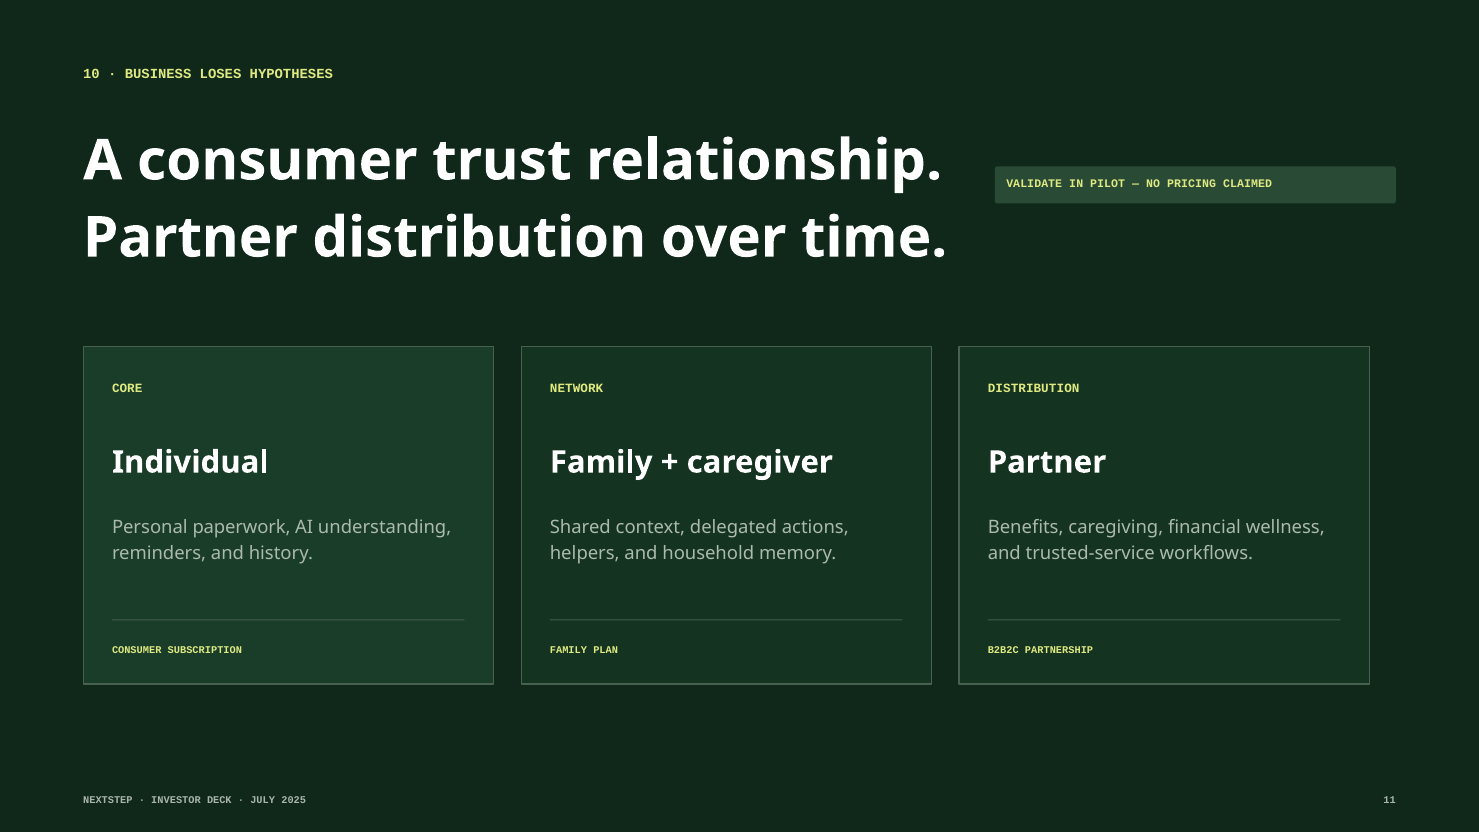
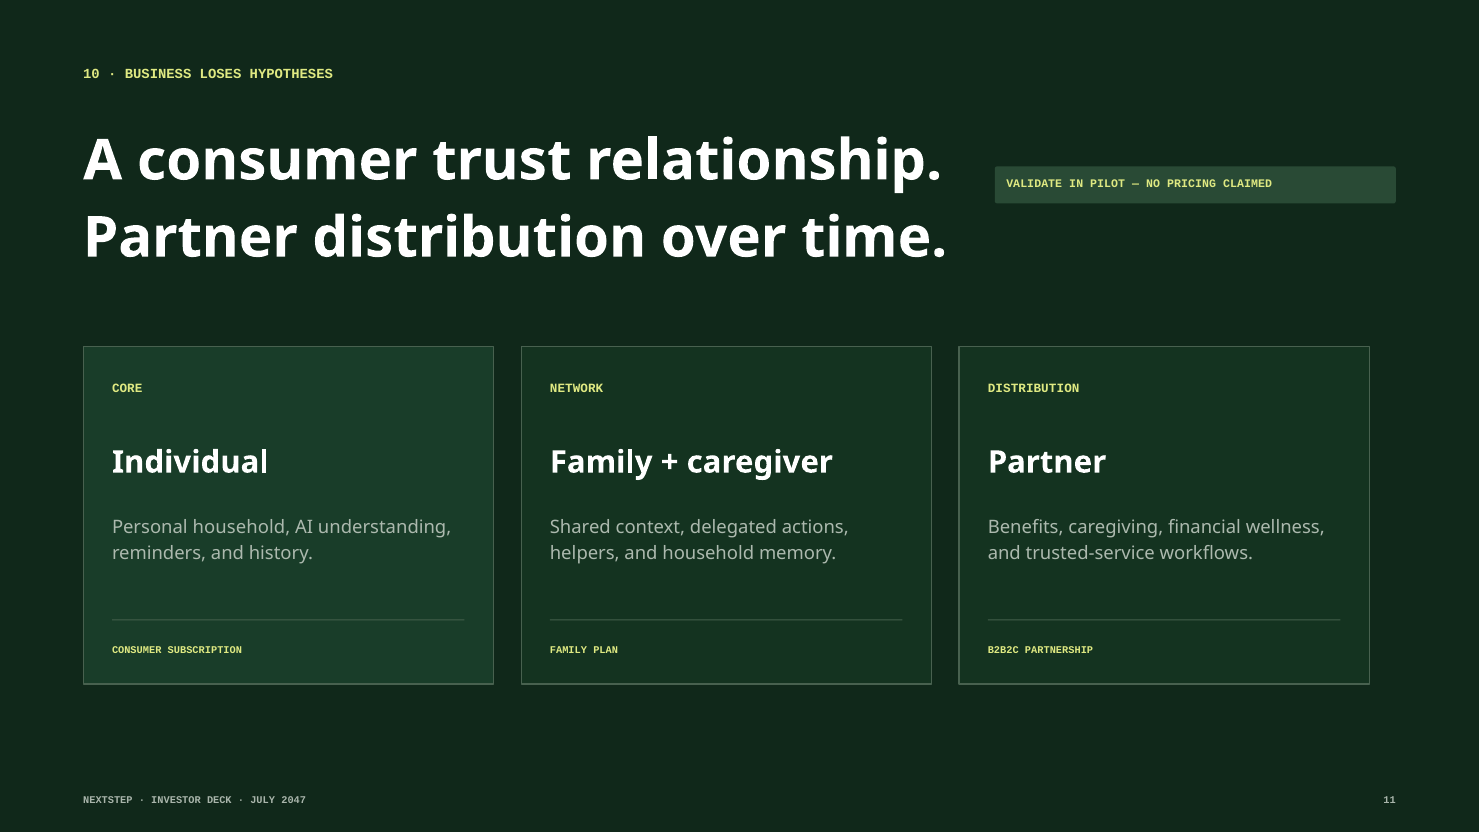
Personal paperwork: paperwork -> household
2025: 2025 -> 2047
